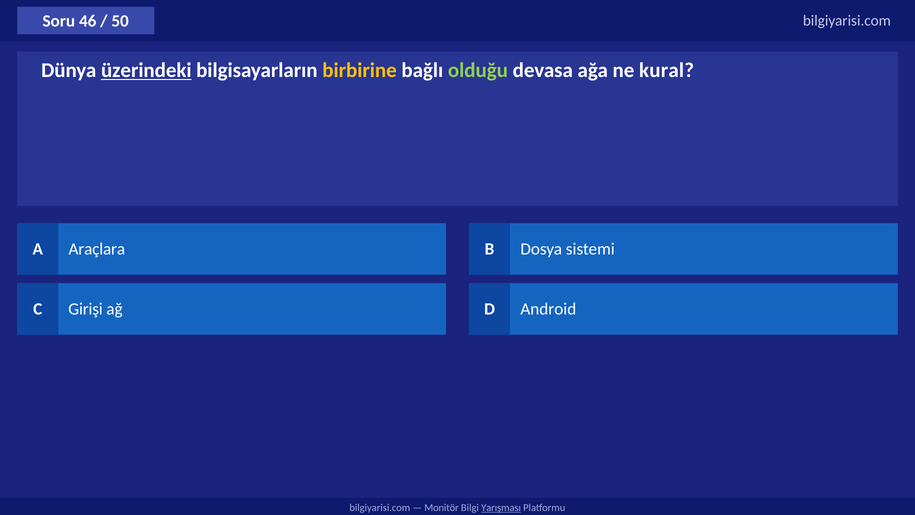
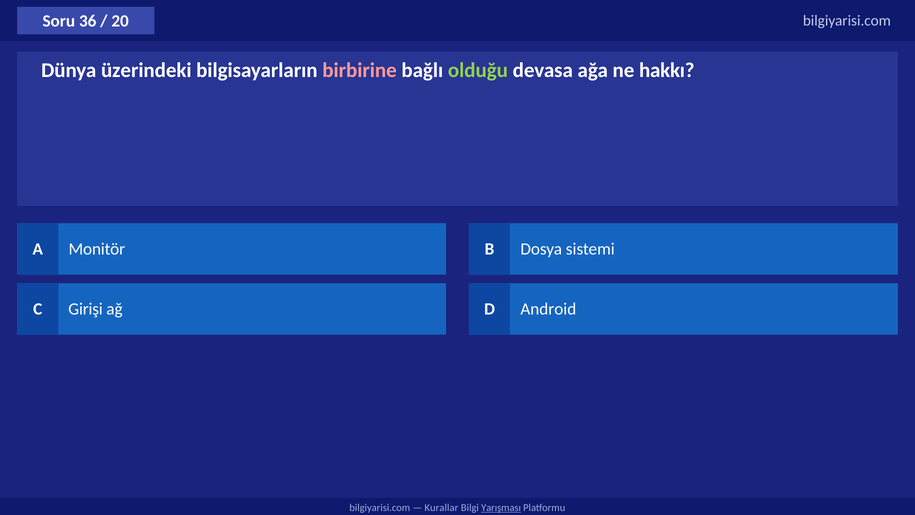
46: 46 -> 36
50: 50 -> 20
üzerindeki underline: present -> none
birbirine colour: yellow -> pink
kural: kural -> hakkı
Araçlara: Araçlara -> Monitör
Monitör: Monitör -> Kurallar
